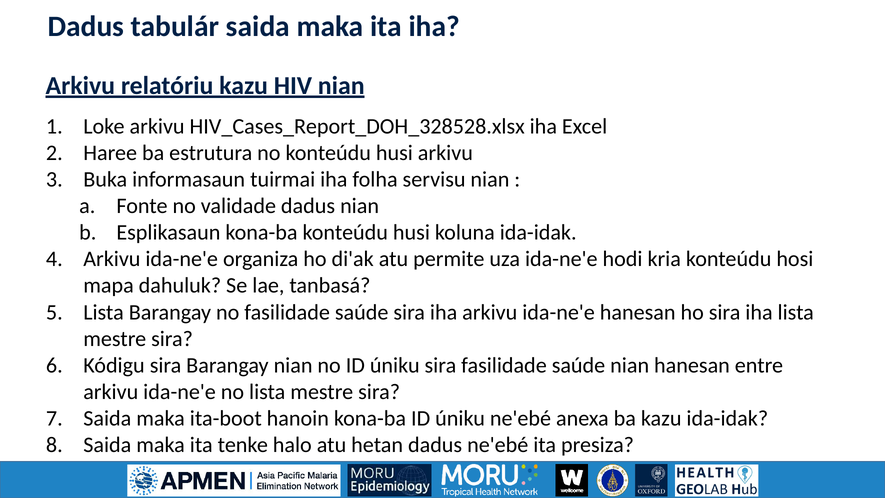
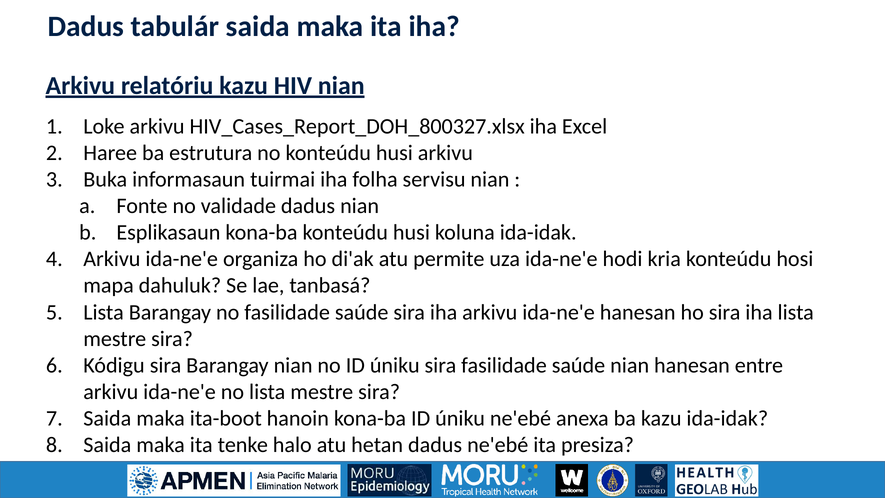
HIV_Cases_Report_DOH_328528.xlsx: HIV_Cases_Report_DOH_328528.xlsx -> HIV_Cases_Report_DOH_800327.xlsx
